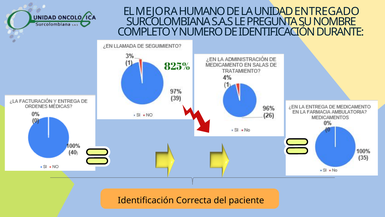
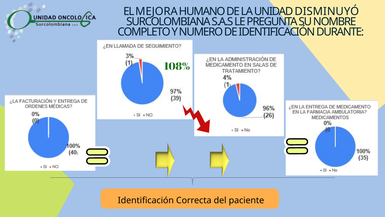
ENTREGADO: ENTREGADO -> DISMINUYÓ
825%: 825% -> 108%
